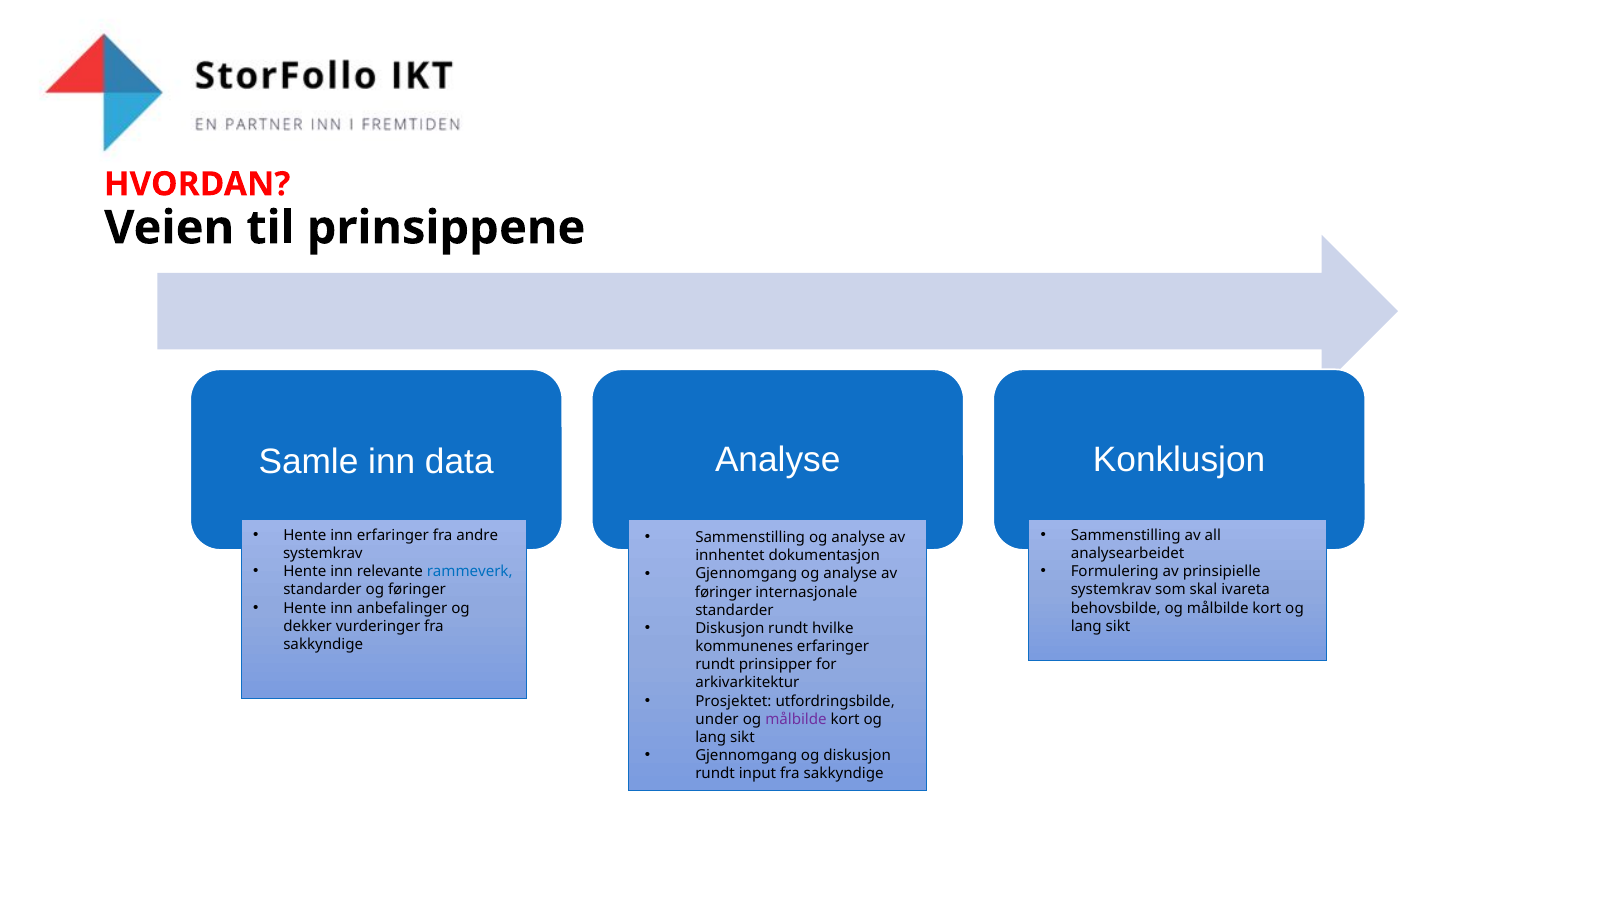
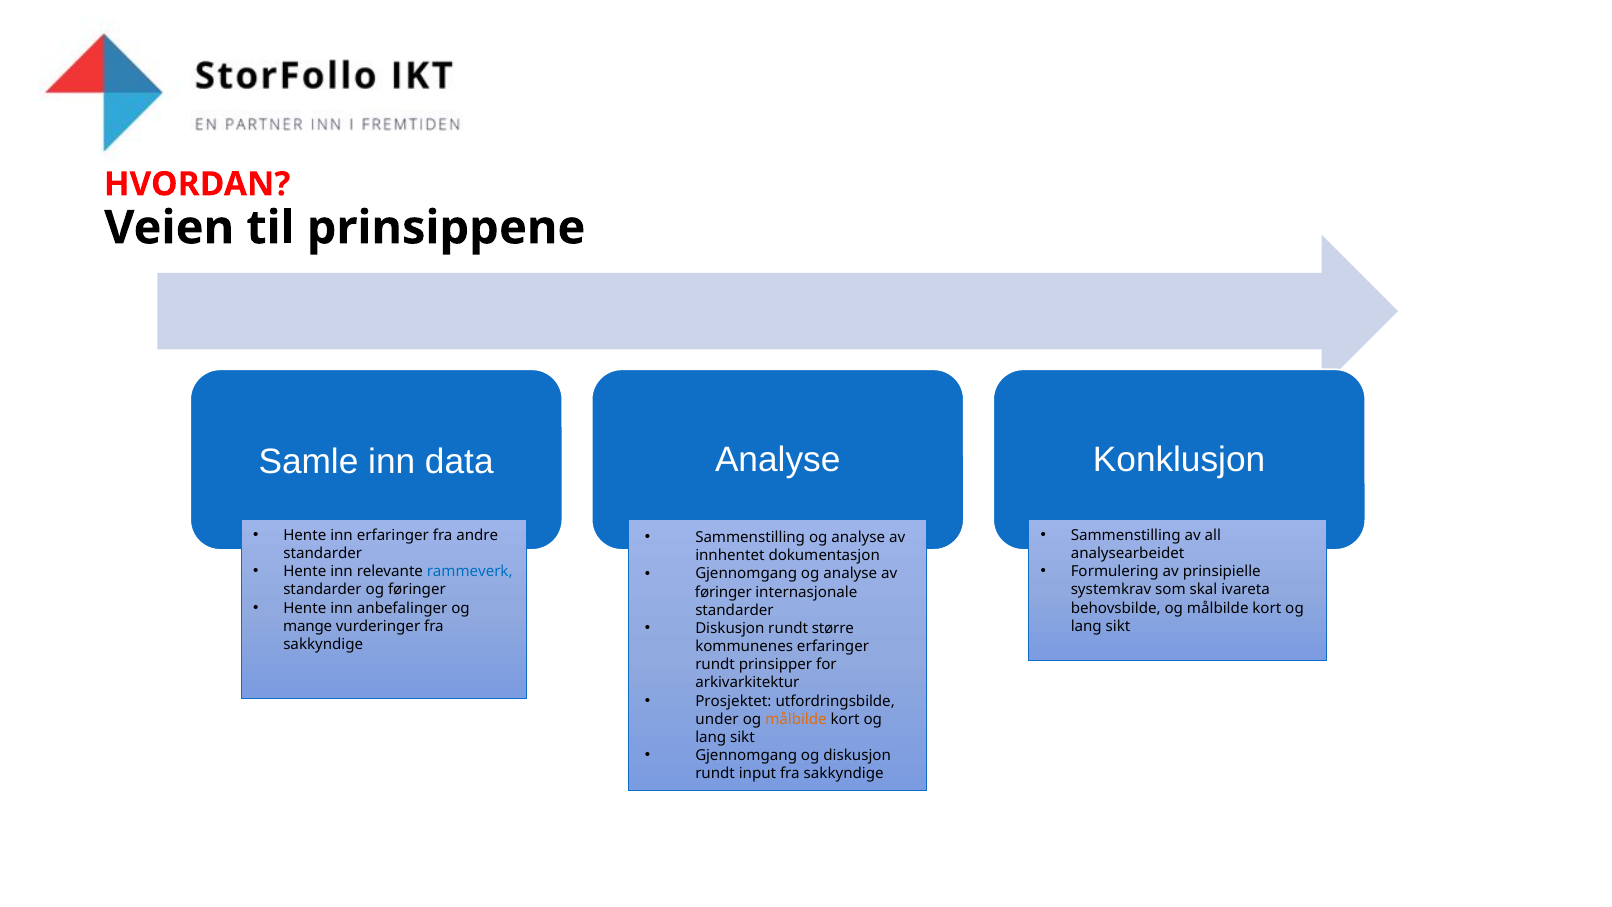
systemkrav at (323, 553): systemkrav -> standarder
hvilke: hvilke -> større
dekker: dekker -> mange
målbilde at (796, 719) colour: purple -> orange
